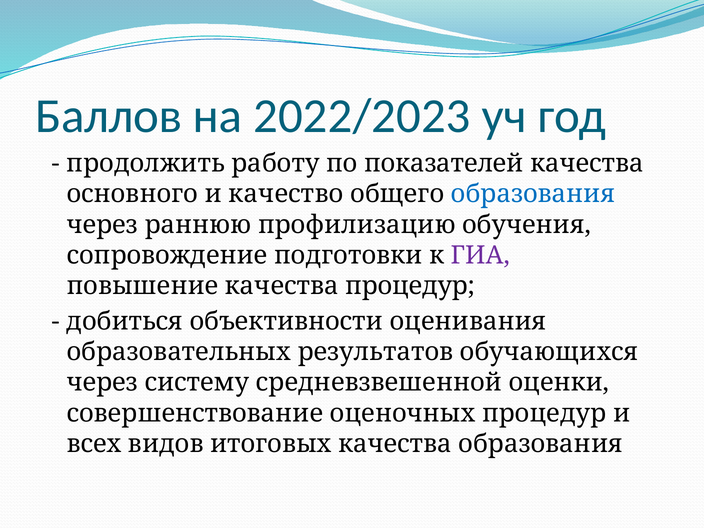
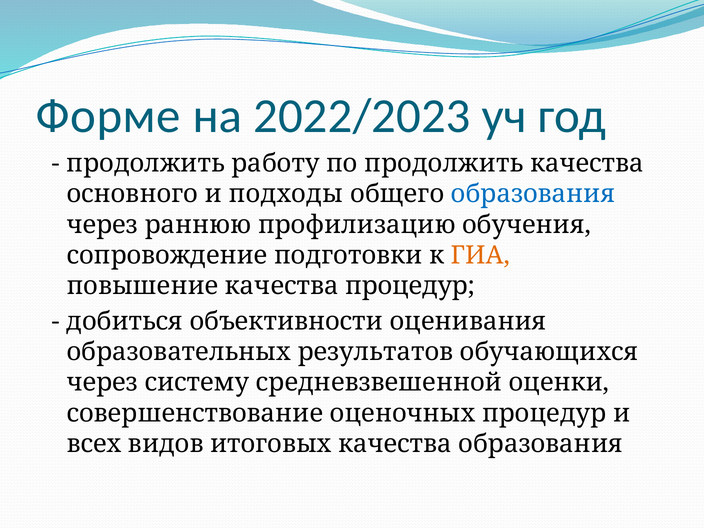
Баллов: Баллов -> Форме
по показателей: показателей -> продолжить
качество: качество -> подходы
ГИА colour: purple -> orange
